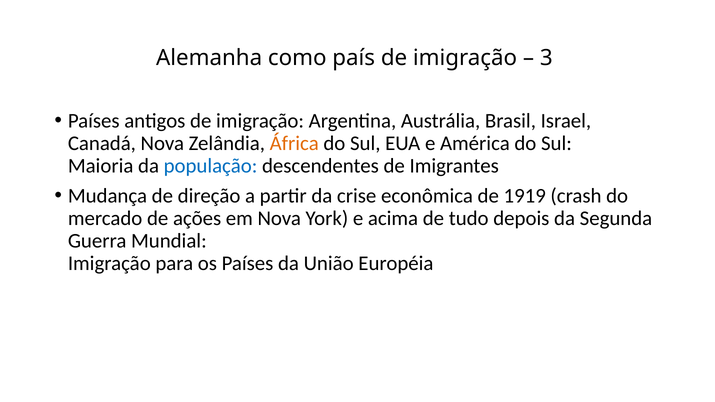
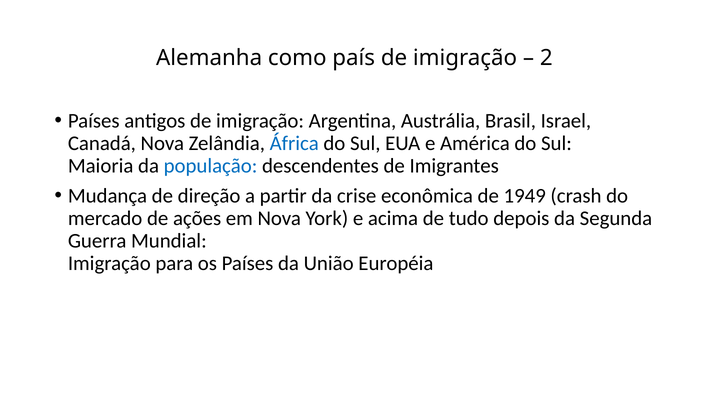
3: 3 -> 2
África colour: orange -> blue
1919: 1919 -> 1949
